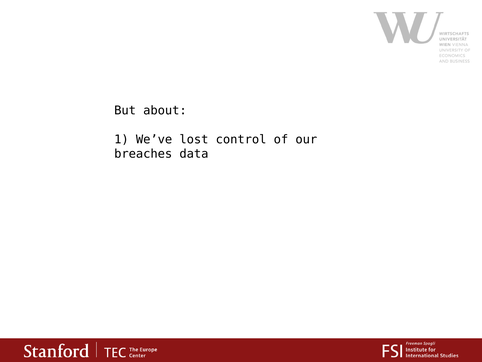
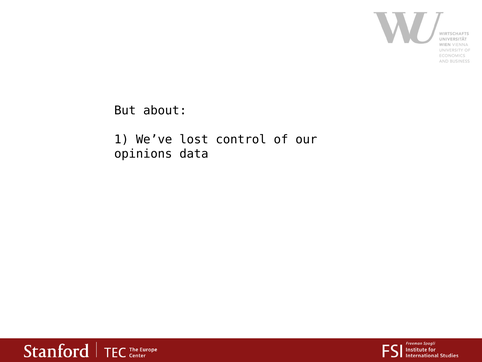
breaches: breaches -> opinions
